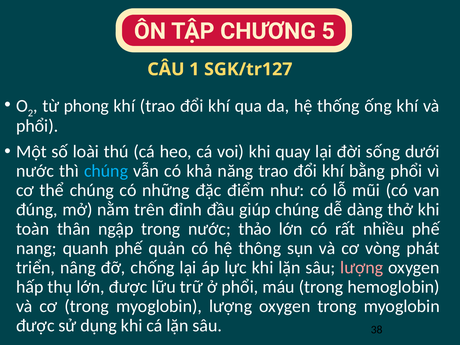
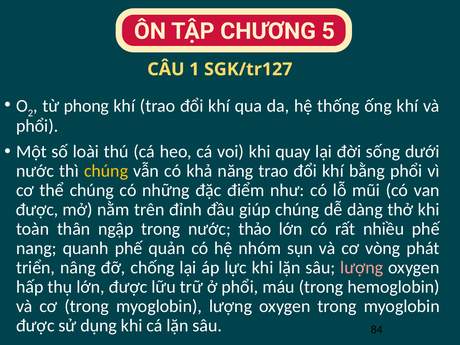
chúng at (106, 171) colour: light blue -> yellow
đúng at (37, 210): đúng -> được
thông: thông -> nhóm
38: 38 -> 84
